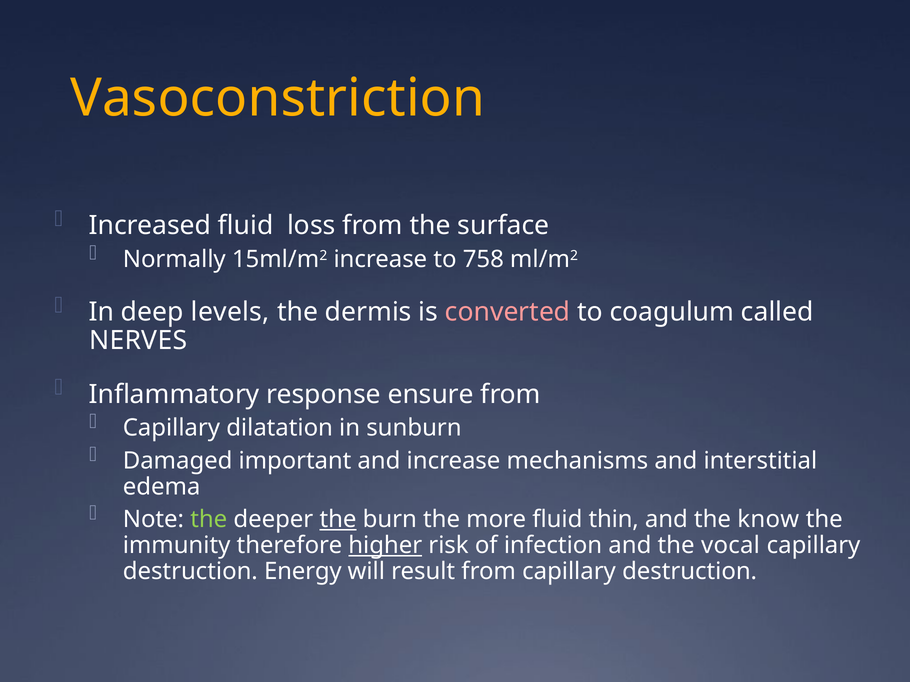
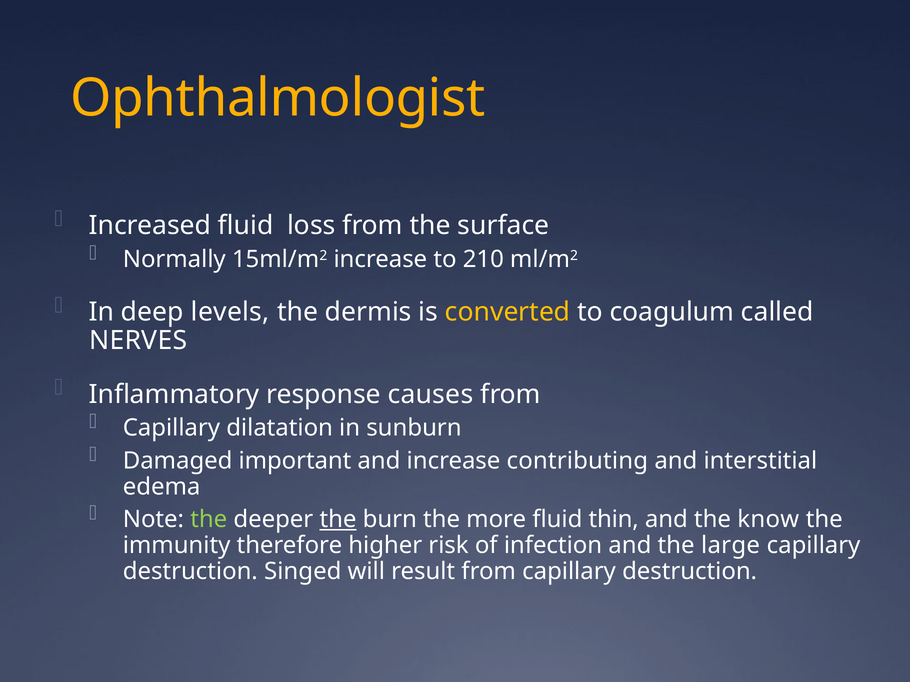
Vasoconstriction: Vasoconstriction -> Ophthalmologist
758: 758 -> 210
converted colour: pink -> yellow
ensure: ensure -> causes
mechanisms: mechanisms -> contributing
higher underline: present -> none
vocal: vocal -> large
Energy: Energy -> Singed
